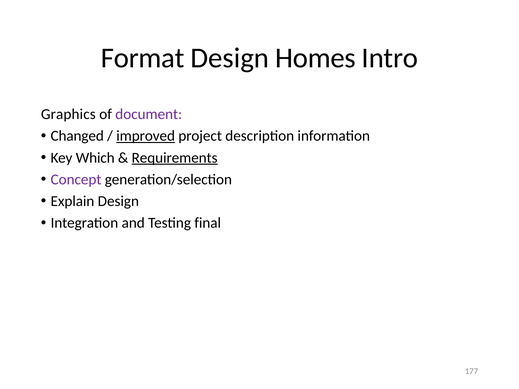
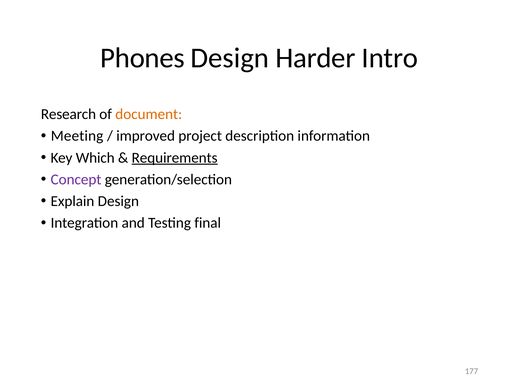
Format: Format -> Phones
Homes: Homes -> Harder
Graphics: Graphics -> Research
document colour: purple -> orange
Changed: Changed -> Meeting
improved underline: present -> none
